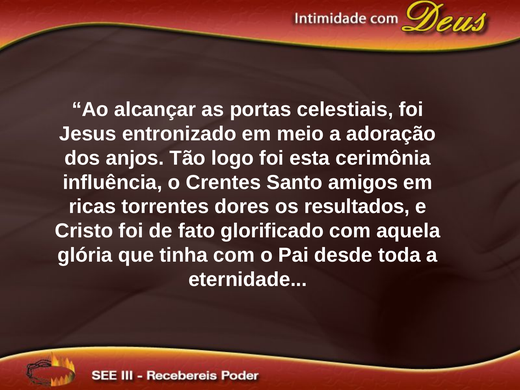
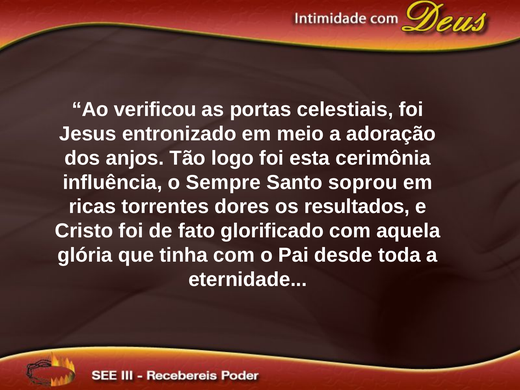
alcançar: alcançar -> verificou
Crentes: Crentes -> Sempre
amigos: amigos -> soprou
